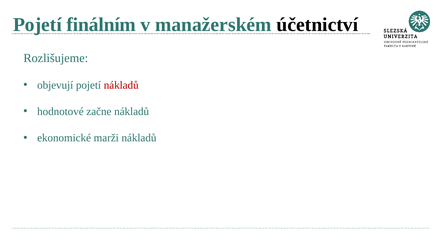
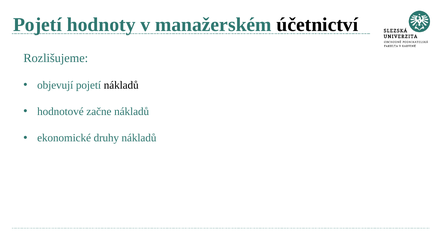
finálním: finálním -> hodnoty
nákladů at (121, 85) colour: red -> black
marži: marži -> druhy
